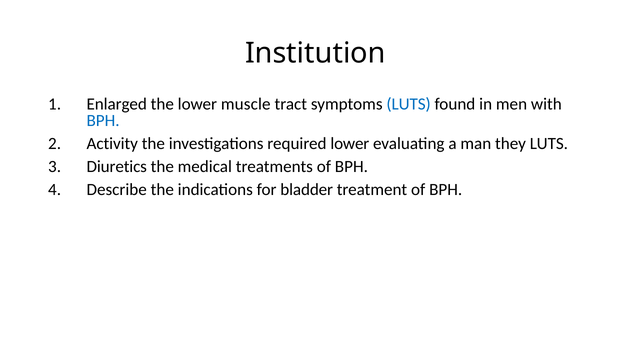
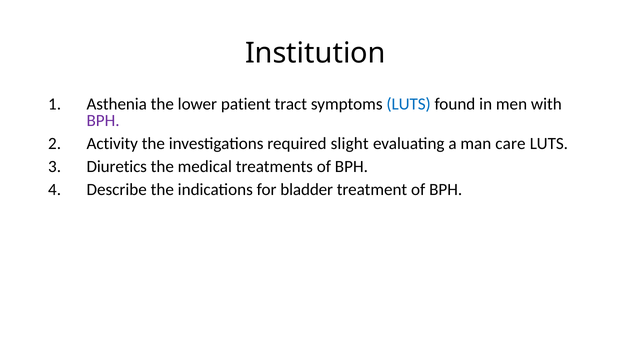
Enlarged: Enlarged -> Asthenia
muscle: muscle -> patient
BPH at (103, 121) colour: blue -> purple
required lower: lower -> slight
they: they -> care
